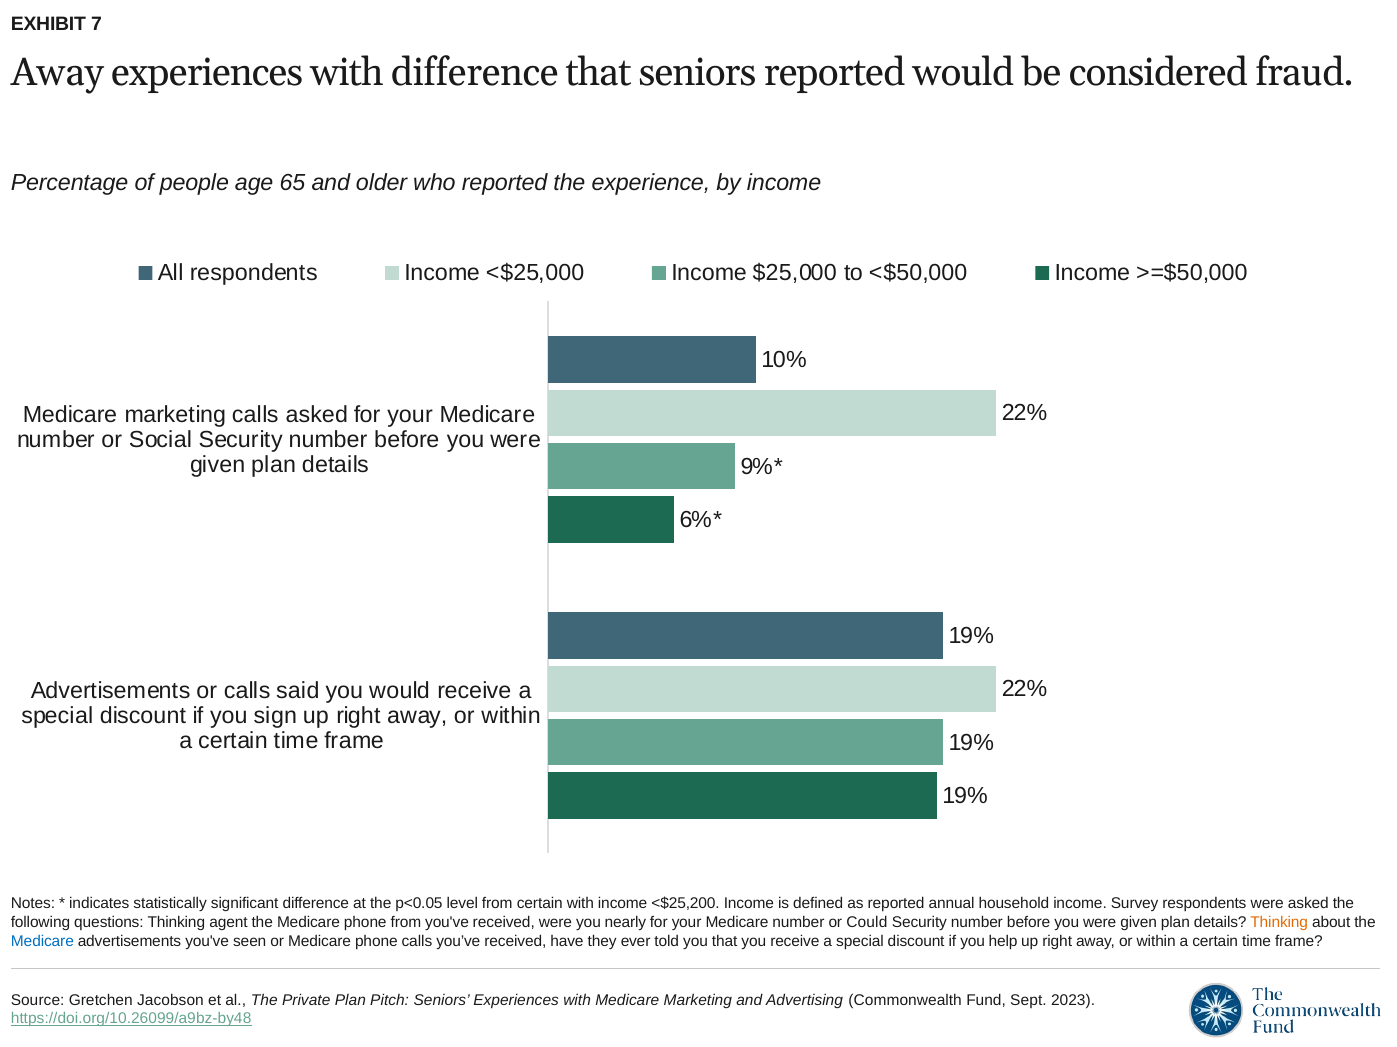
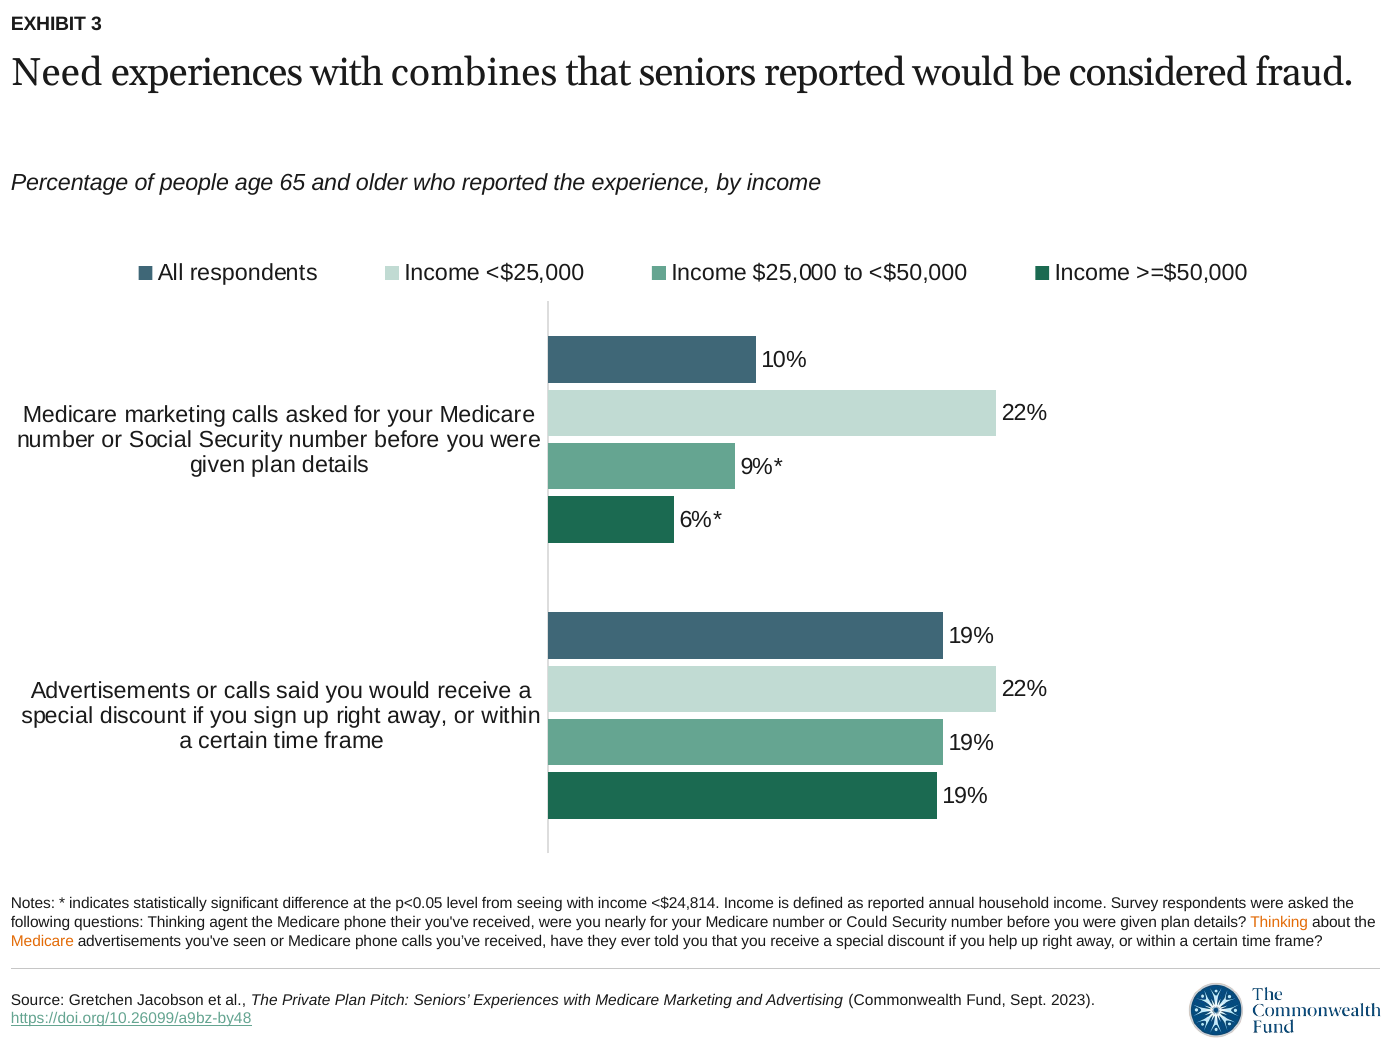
7: 7 -> 3
Away at (57, 73): Away -> Need
with difference: difference -> combines
from certain: certain -> seeing
<$25,200: <$25,200 -> <$24,814
phone from: from -> their
Medicare at (42, 942) colour: blue -> orange
